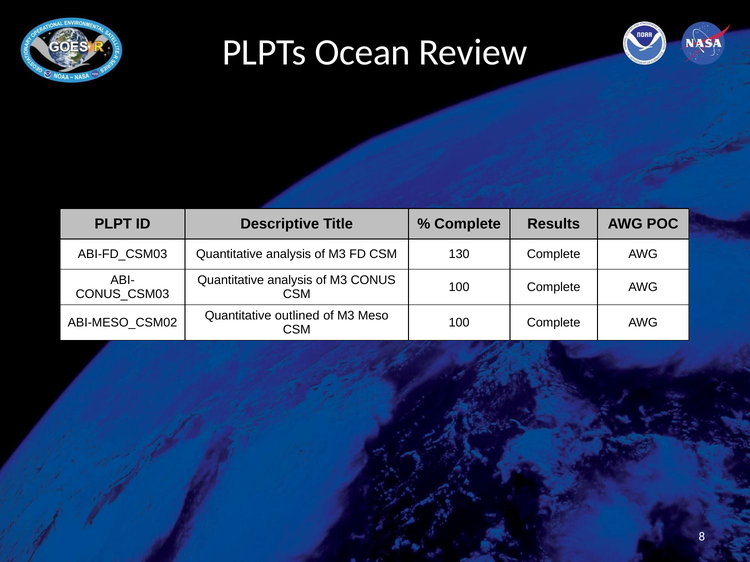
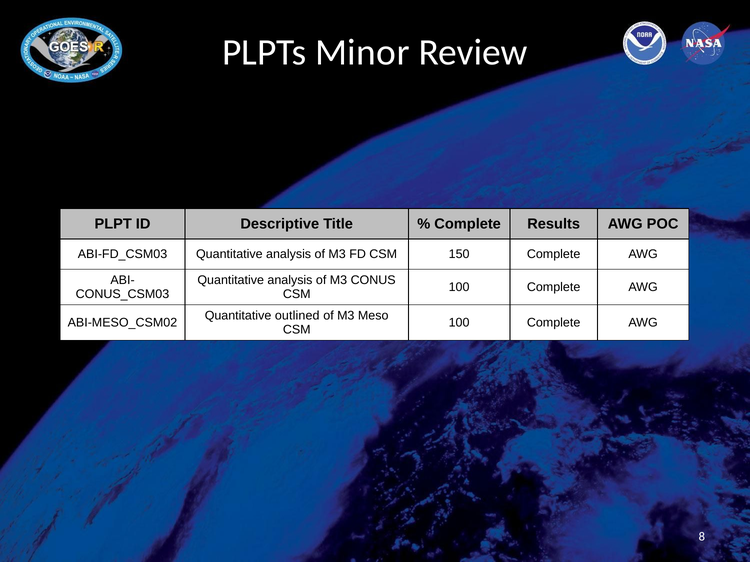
Ocean: Ocean -> Minor
130: 130 -> 150
